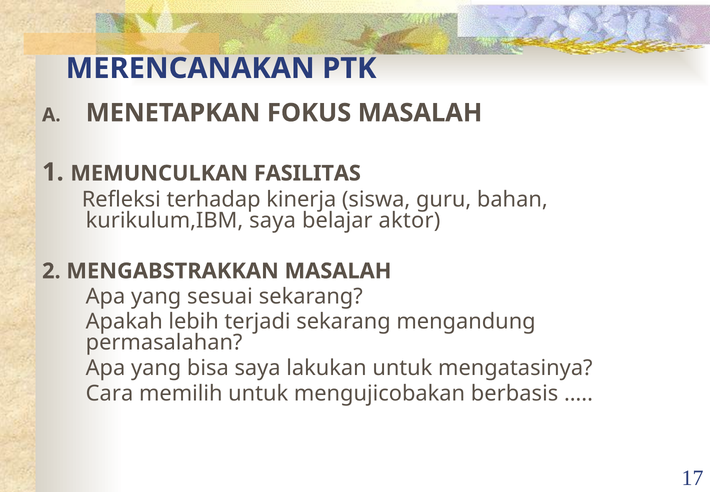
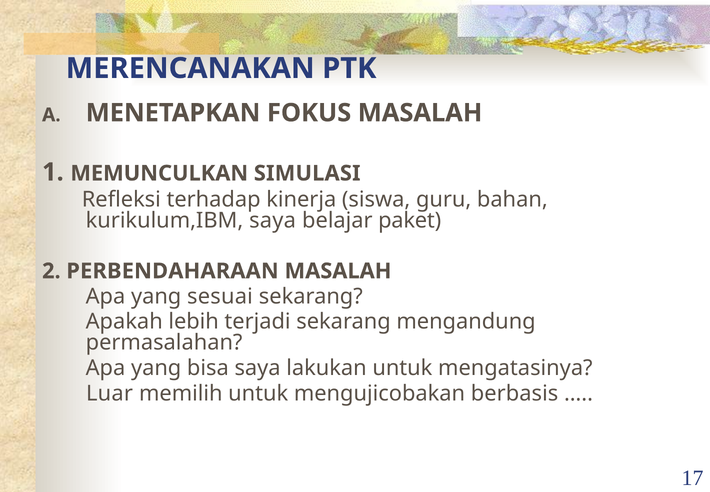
FASILITAS: FASILITAS -> SIMULASI
aktor: aktor -> paket
MENGABSTRAKKAN: MENGABSTRAKKAN -> PERBENDAHARAAN
Cara: Cara -> Luar
